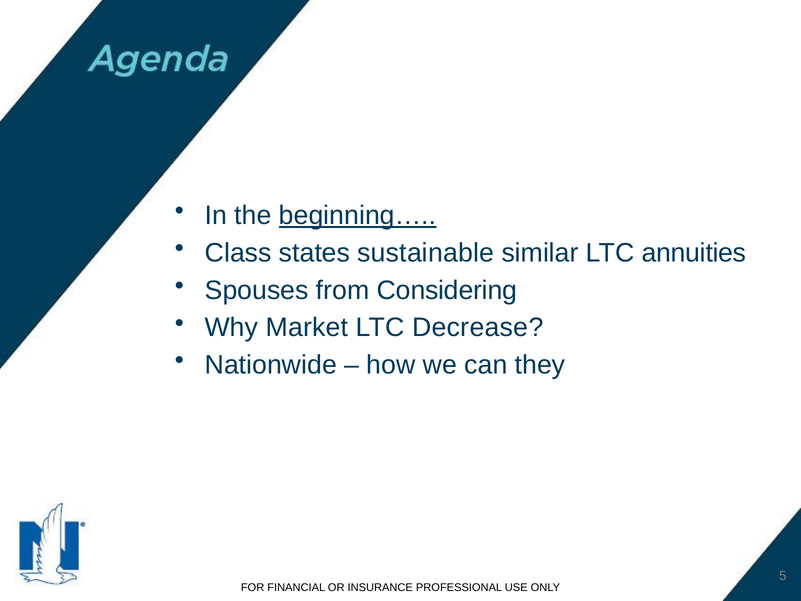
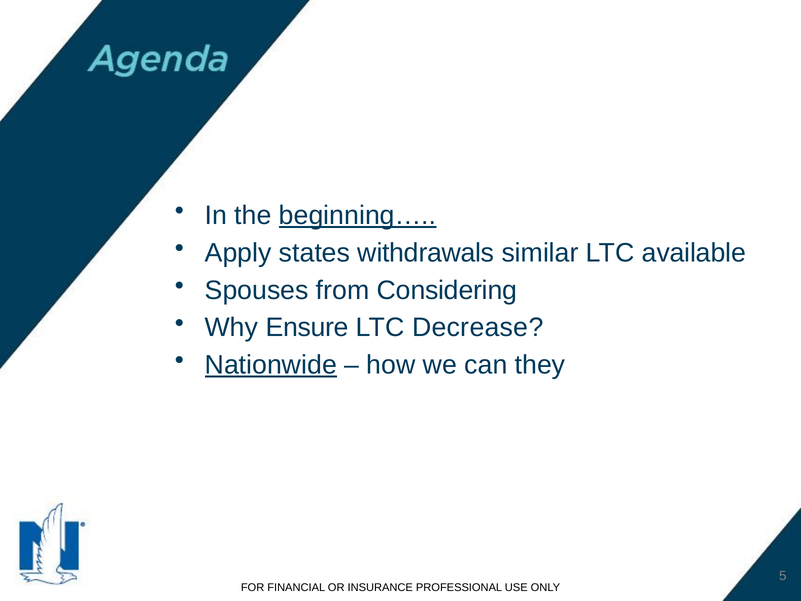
Class: Class -> Apply
sustainable: sustainable -> withdrawals
annuities: annuities -> available
Market: Market -> Ensure
Nationwide underline: none -> present
